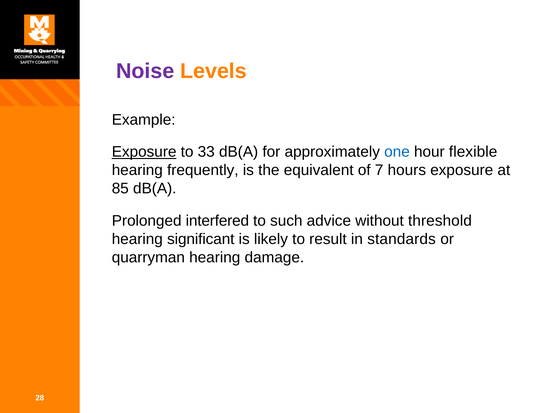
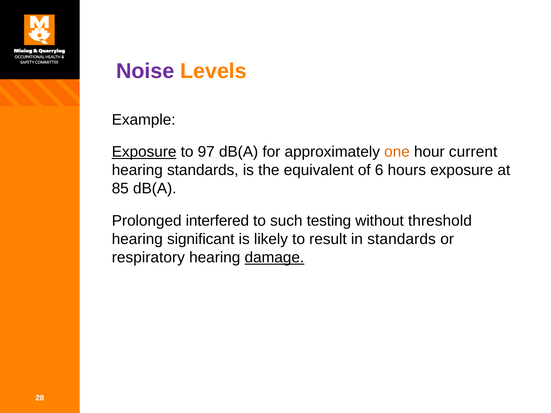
33: 33 -> 97
one colour: blue -> orange
flexible: flexible -> current
hearing frequently: frequently -> standards
7: 7 -> 6
advice: advice -> testing
quarryman: quarryman -> respiratory
damage underline: none -> present
